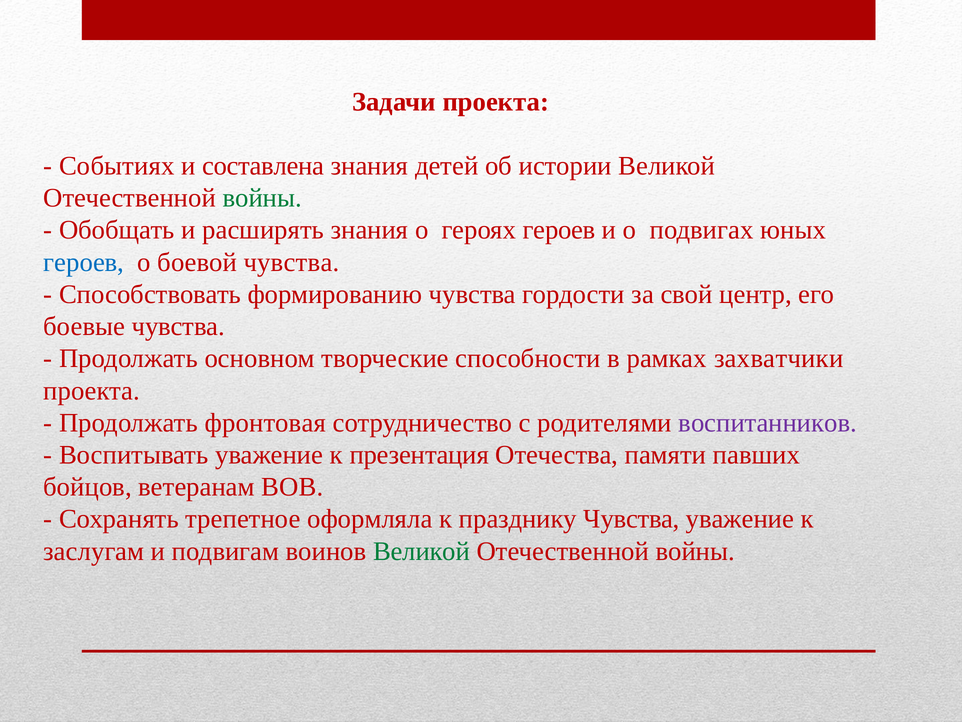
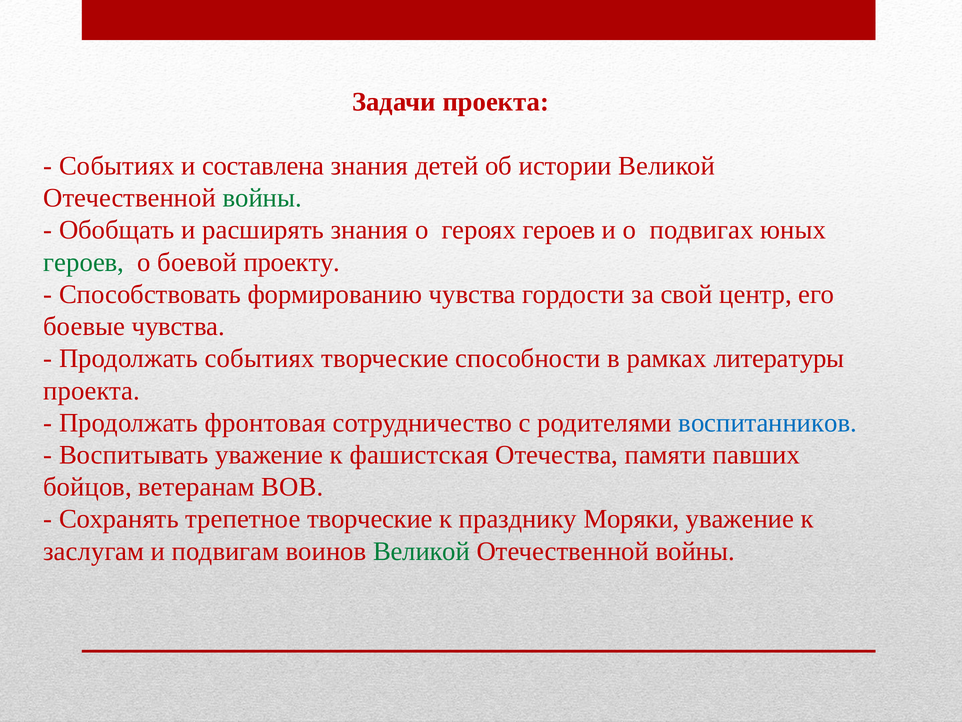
героев at (84, 262) colour: blue -> green
боевой чувства: чувства -> проекту
Продолжать основном: основном -> событиях
захватчики: захватчики -> литературы
воспитанников colour: purple -> blue
презентация: презентация -> фашистская
трепетное оформляла: оформляла -> творческие
празднику Чувства: Чувства -> Моряки
